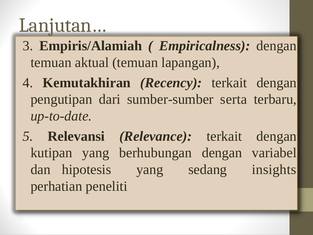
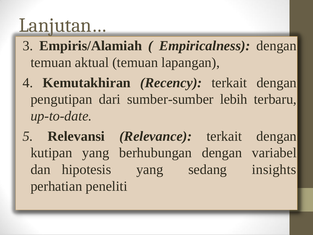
serta: serta -> lebih
